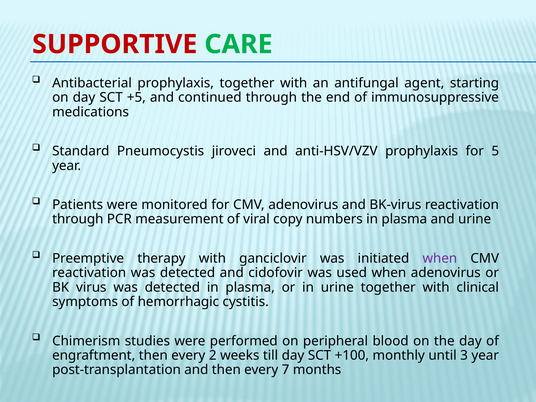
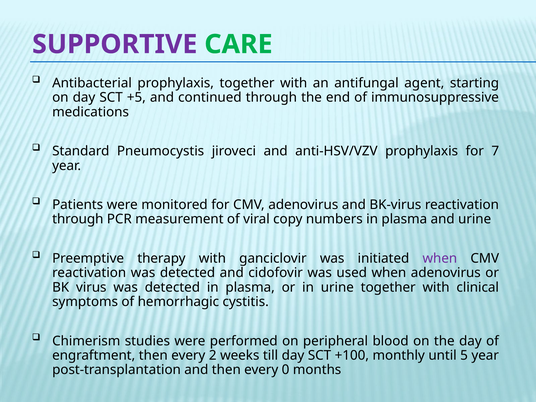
SUPPORTIVE colour: red -> purple
5: 5 -> 7
3: 3 -> 5
7: 7 -> 0
